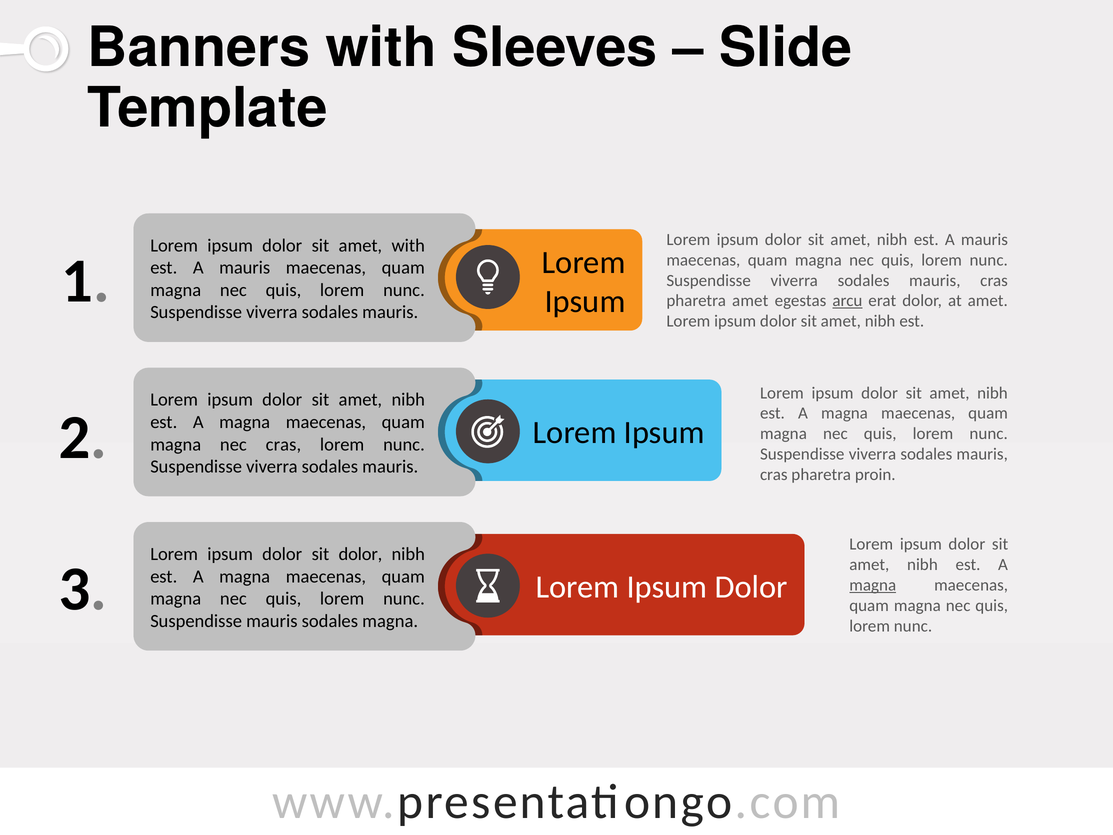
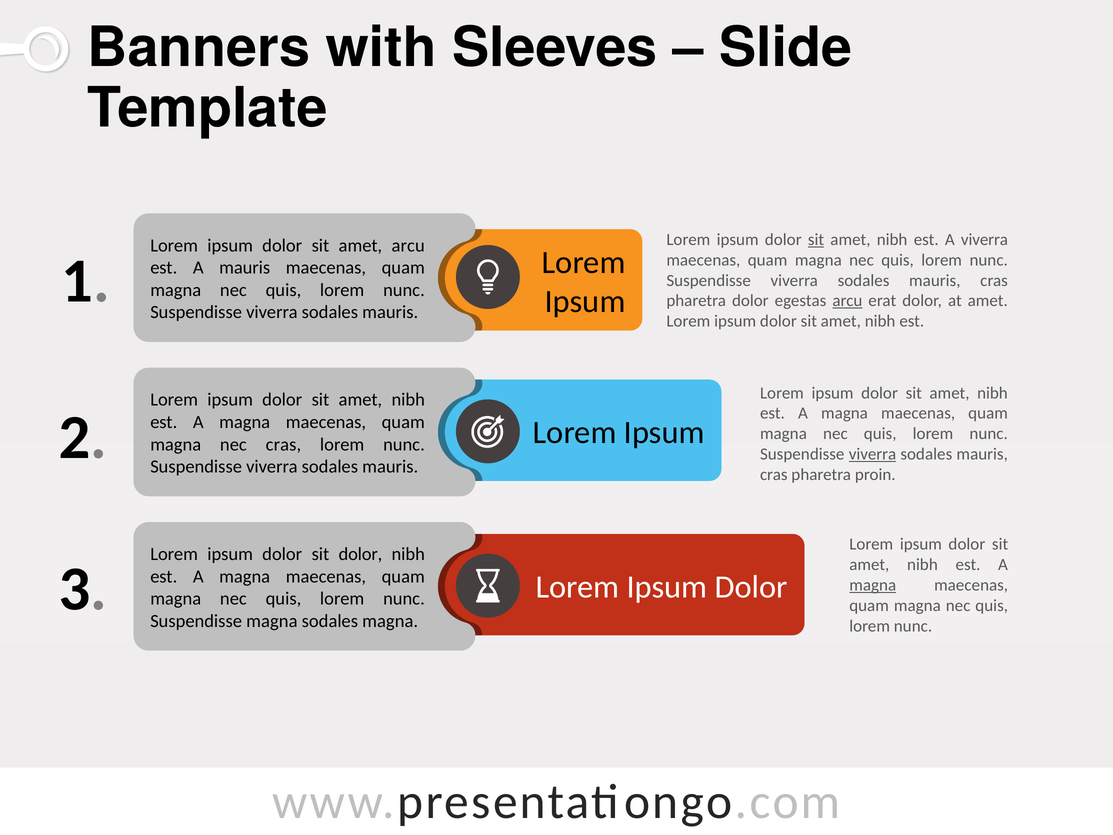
sit at (816, 239) underline: none -> present
nibh est A mauris: mauris -> viverra
amet with: with -> arcu
pharetra amet: amet -> dolor
viverra at (873, 454) underline: none -> present
Suspendisse mauris: mauris -> magna
